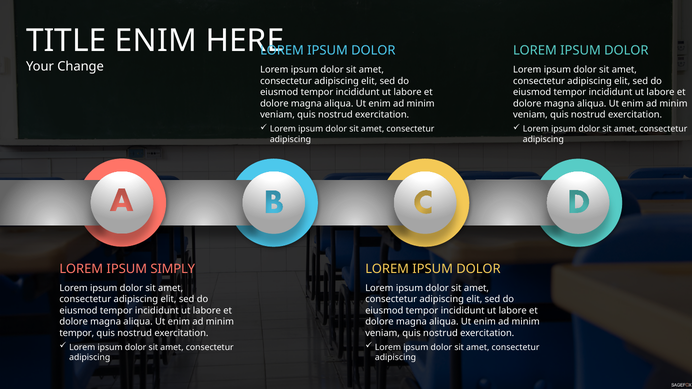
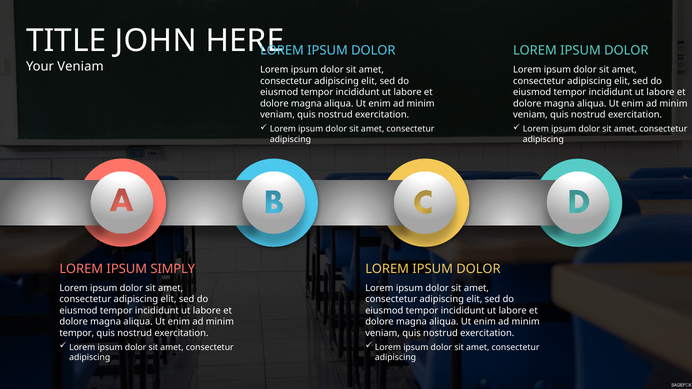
TITLE ENIM: ENIM -> JOHN
Your Change: Change -> Veniam
